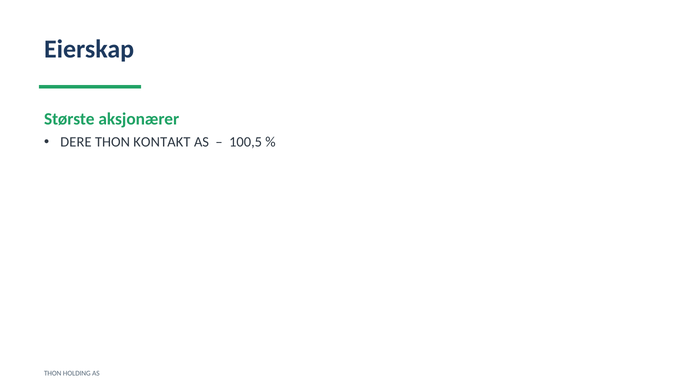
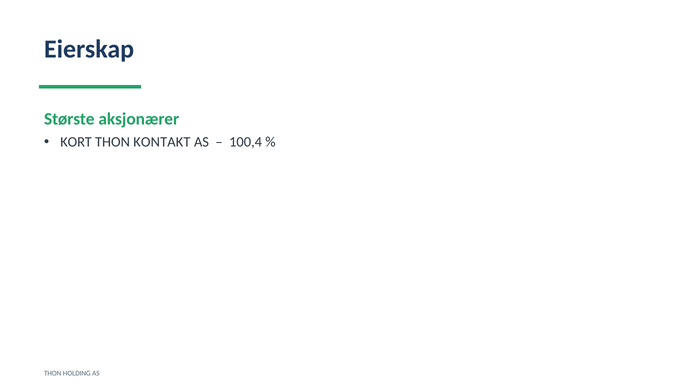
DERE: DERE -> KORT
100,5: 100,5 -> 100,4
